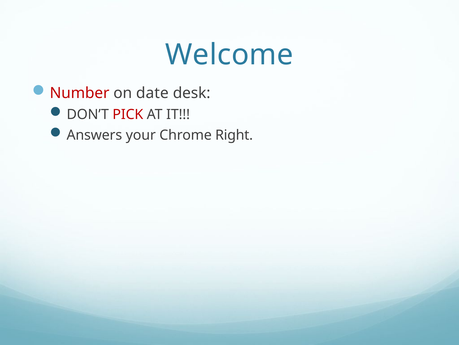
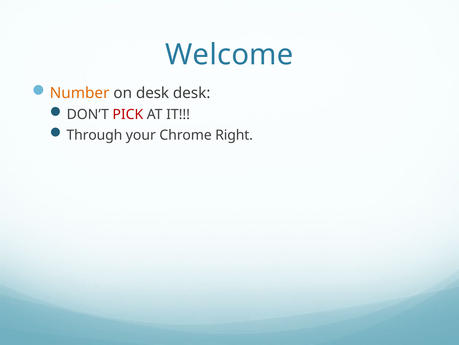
Number colour: red -> orange
on date: date -> desk
Answers: Answers -> Through
